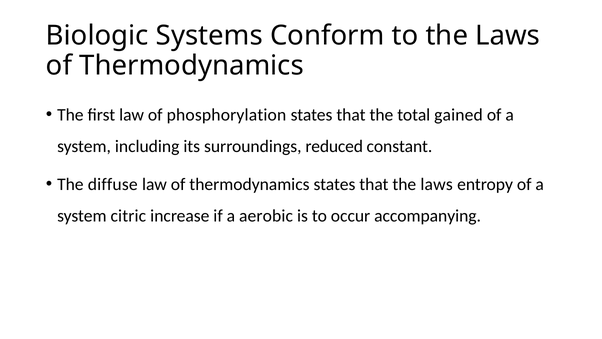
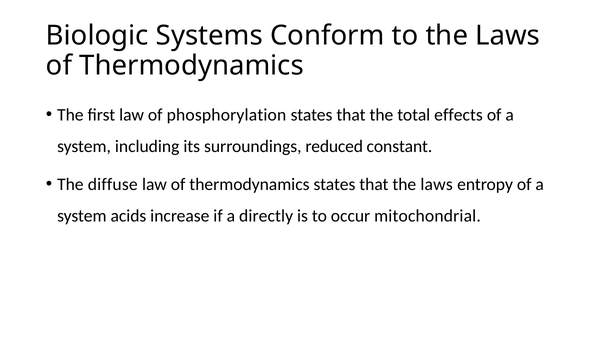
gained: gained -> effects
citric: citric -> acids
aerobic: aerobic -> directly
accompanying: accompanying -> mitochondrial
